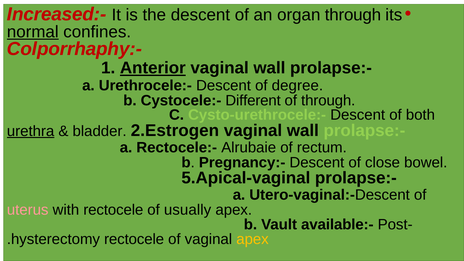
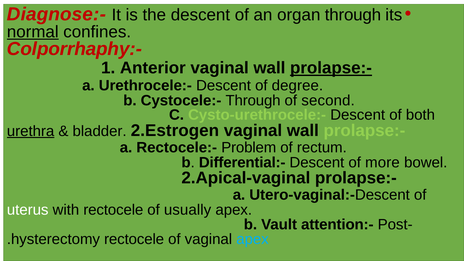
Increased:-: Increased:- -> Diagnose:-
Anterior underline: present -> none
prolapse:- at (331, 68) underline: none -> present
Cystocele:- Different: Different -> Through
of through: through -> second
Alrubaie: Alrubaie -> Problem
Pregnancy:-: Pregnancy:- -> Differential:-
close: close -> more
5.Apical-vaginal: 5.Apical-vaginal -> 2.Apical-vaginal
uterus colour: pink -> white
available:-: available:- -> attention:-
apex at (252, 239) colour: yellow -> light blue
